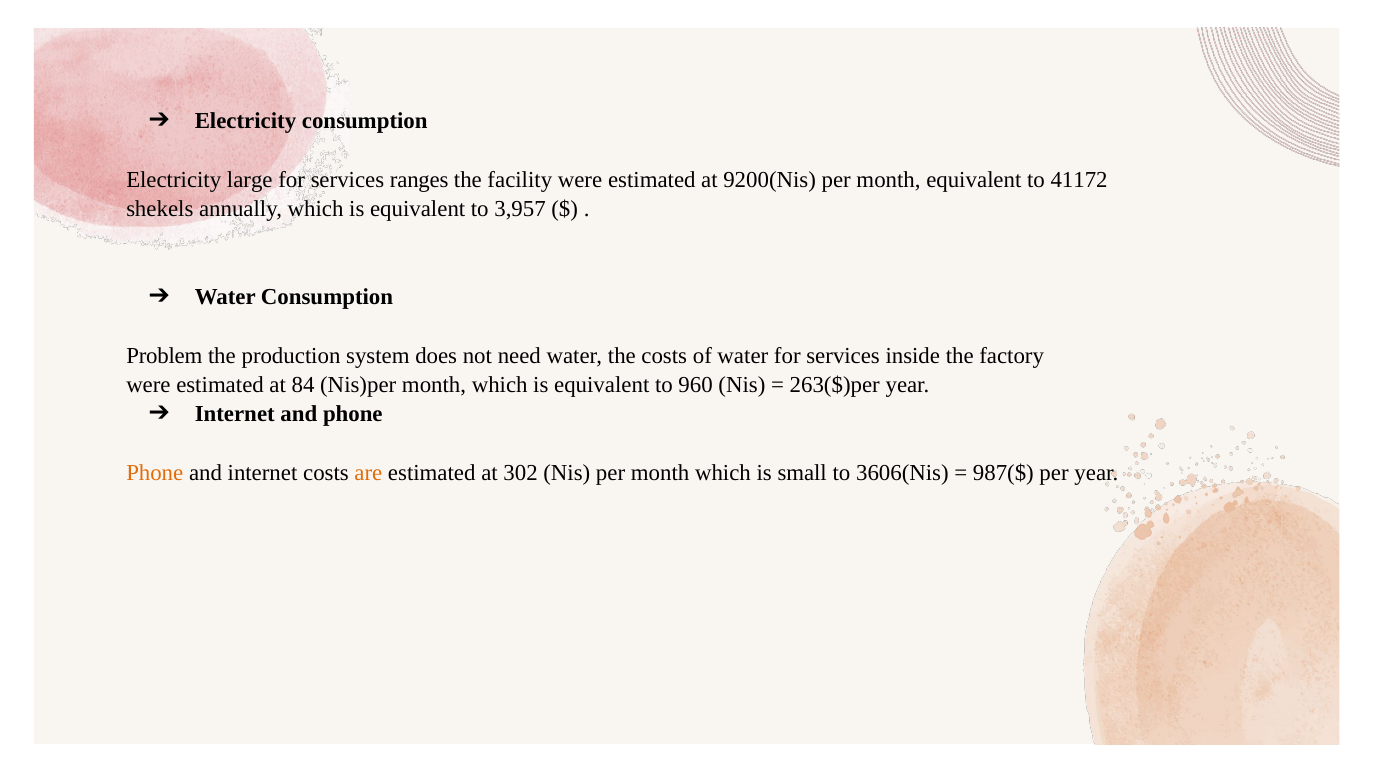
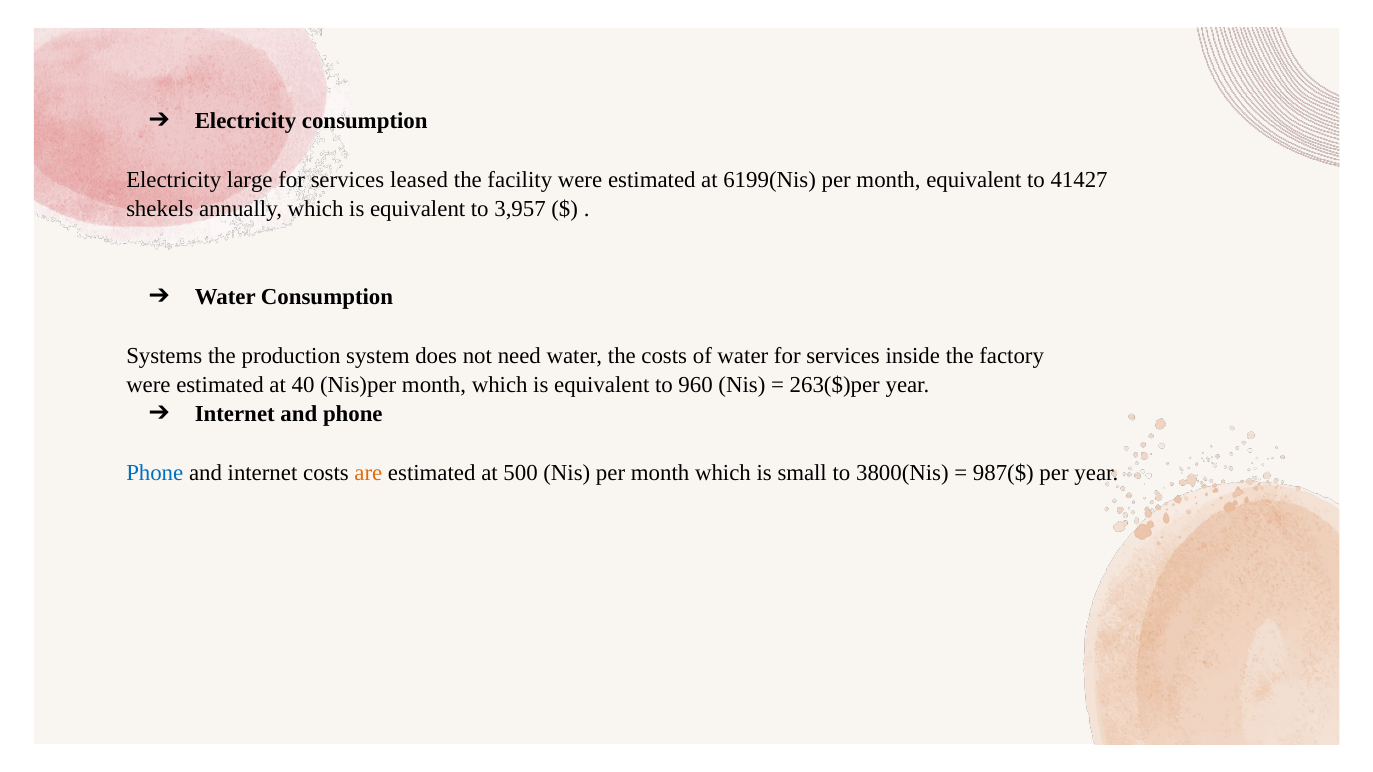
ranges: ranges -> leased
9200(Nis: 9200(Nis -> 6199(Nis
41172: 41172 -> 41427
Problem: Problem -> Systems
84: 84 -> 40
Phone at (155, 473) colour: orange -> blue
302: 302 -> 500
3606(Nis: 3606(Nis -> 3800(Nis
